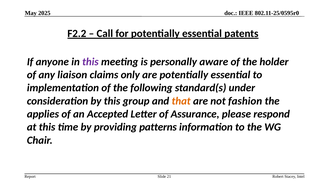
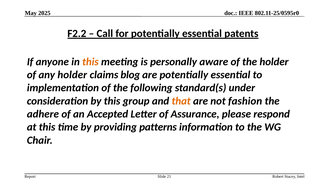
this at (90, 61) colour: purple -> orange
any liaison: liaison -> holder
only: only -> blog
applies: applies -> adhere
